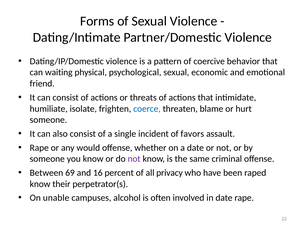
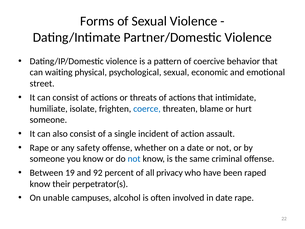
friend: friend -> street
favors: favors -> action
would: would -> safety
not at (134, 159) colour: purple -> blue
69: 69 -> 19
16: 16 -> 92
